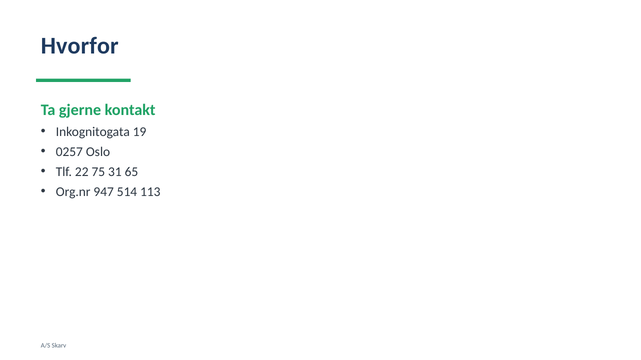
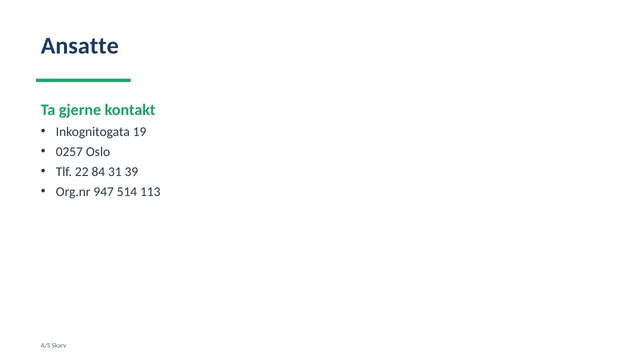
Hvorfor: Hvorfor -> Ansatte
75: 75 -> 84
65: 65 -> 39
